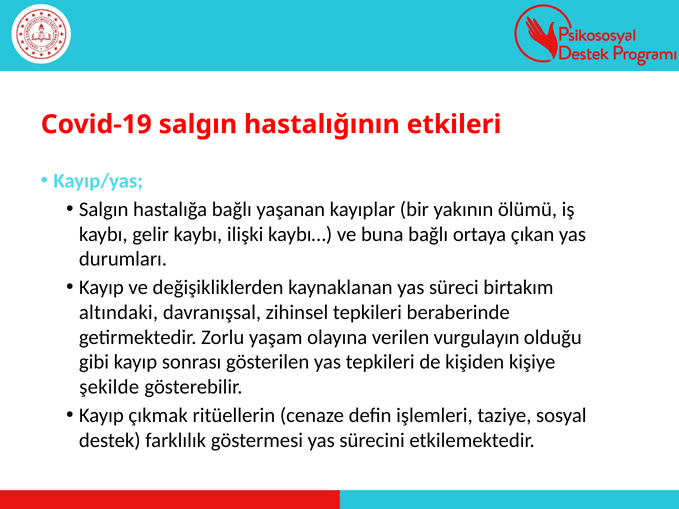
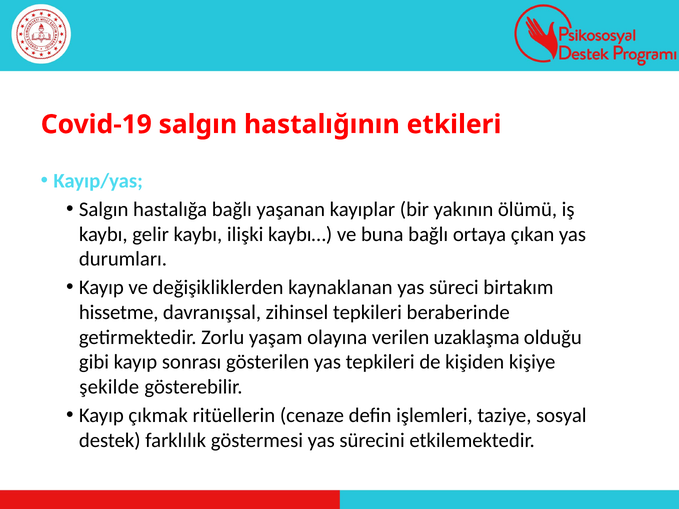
altındaki: altındaki -> hissetme
vurgulayın: vurgulayın -> uzaklaşma
